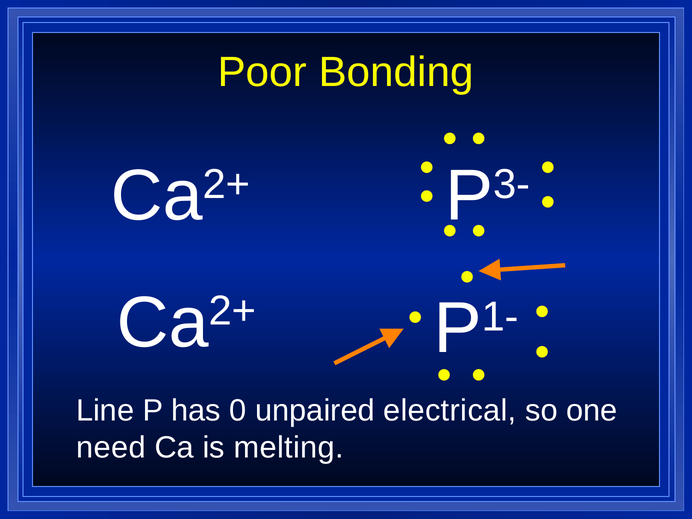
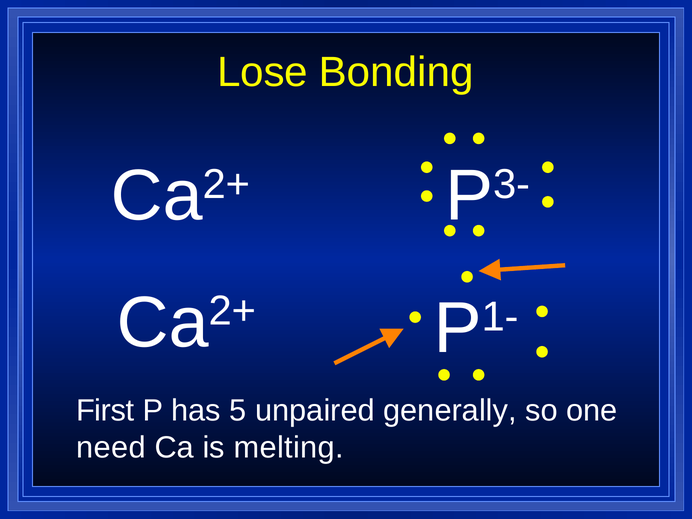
Poor: Poor -> Lose
Line: Line -> First
0: 0 -> 5
electrical: electrical -> generally
